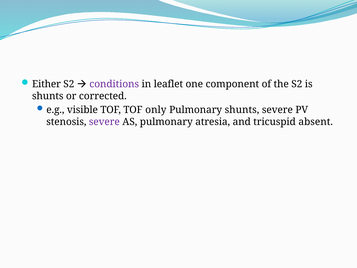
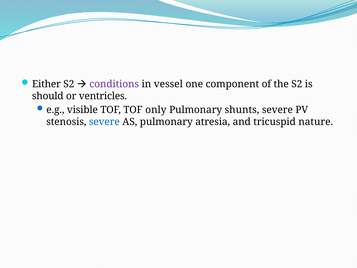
leaflet: leaflet -> vessel
shunts at (48, 96): shunts -> should
corrected: corrected -> ventricles
severe at (104, 122) colour: purple -> blue
absent: absent -> nature
